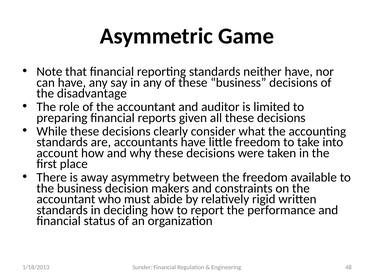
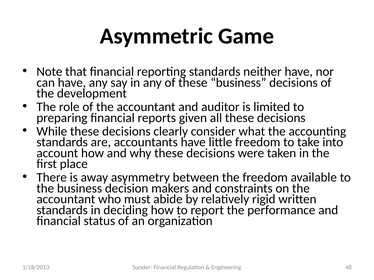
disadvantage: disadvantage -> development
